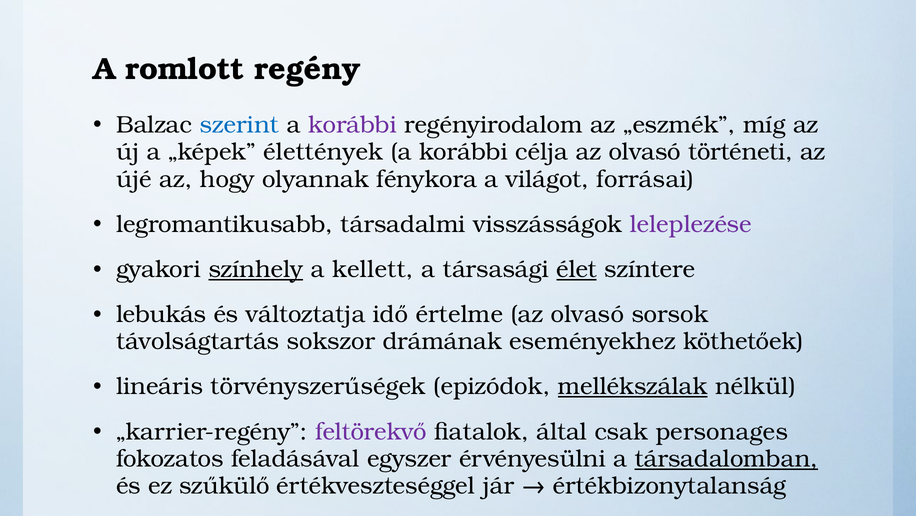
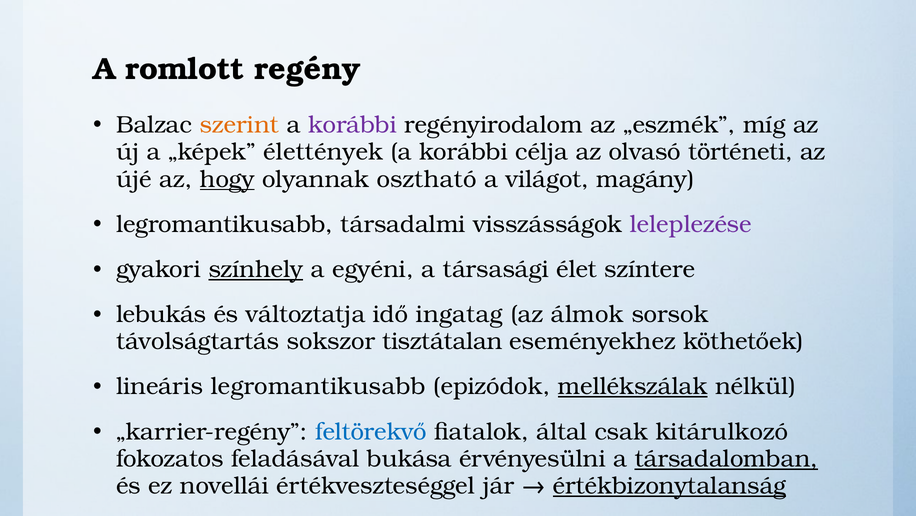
szerint colour: blue -> orange
hogy underline: none -> present
fénykora: fénykora -> osztható
forrásai: forrásai -> magány
kellett: kellett -> egyéni
élet underline: present -> none
értelme: értelme -> ingatag
olvasó at (587, 314): olvasó -> álmok
drámának: drámának -> tisztátalan
lineáris törvényszerűségek: törvényszerűségek -> legromantikusabb
feltörekvő colour: purple -> blue
personages: personages -> kitárulkozó
egyszer: egyszer -> bukása
szűkülő: szűkülő -> novellái
értékbizonytalanság underline: none -> present
